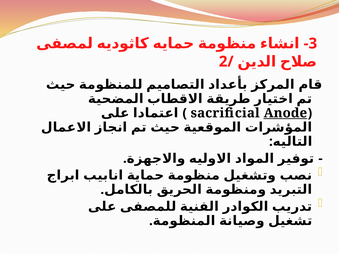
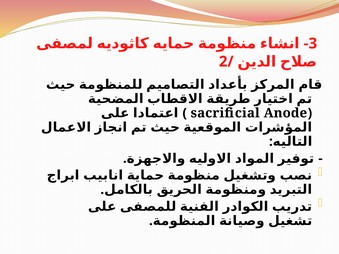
Anode underline: present -> none
